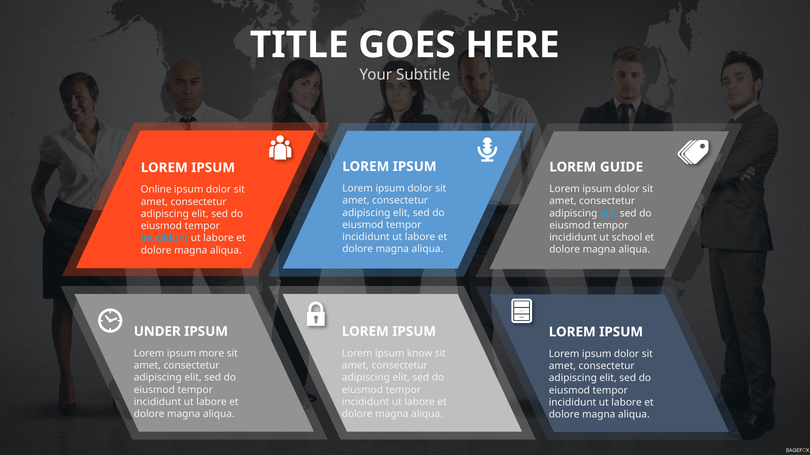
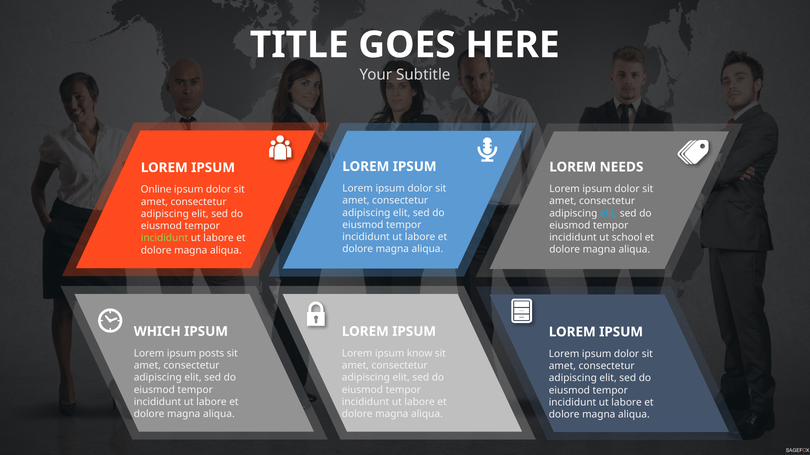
GUIDE: GUIDE -> NEEDS
incididunt at (165, 238) colour: light blue -> light green
UNDER: UNDER -> WHICH
more: more -> posts
